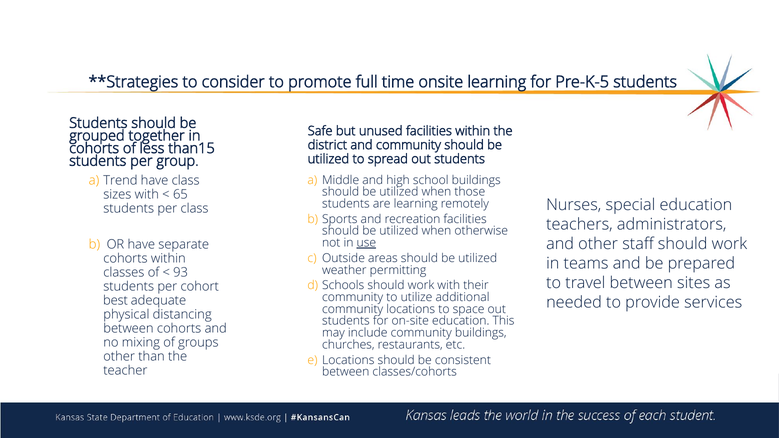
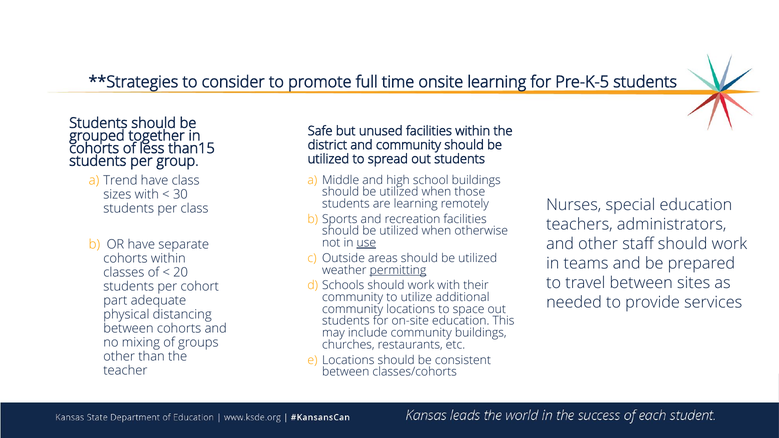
65: 65 -> 30
permitting underline: none -> present
93: 93 -> 20
best: best -> part
